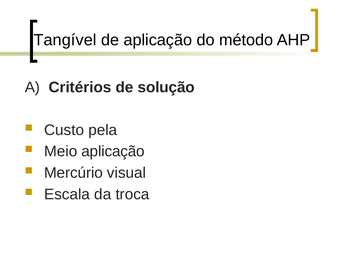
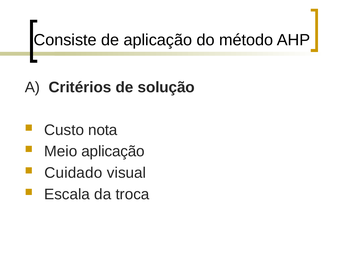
Tangível: Tangível -> Consiste
pela: pela -> nota
Mercúrio: Mercúrio -> Cuidado
